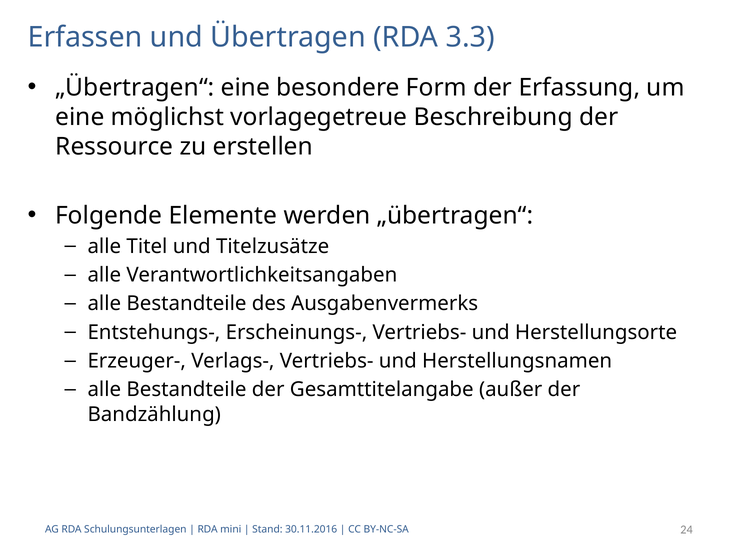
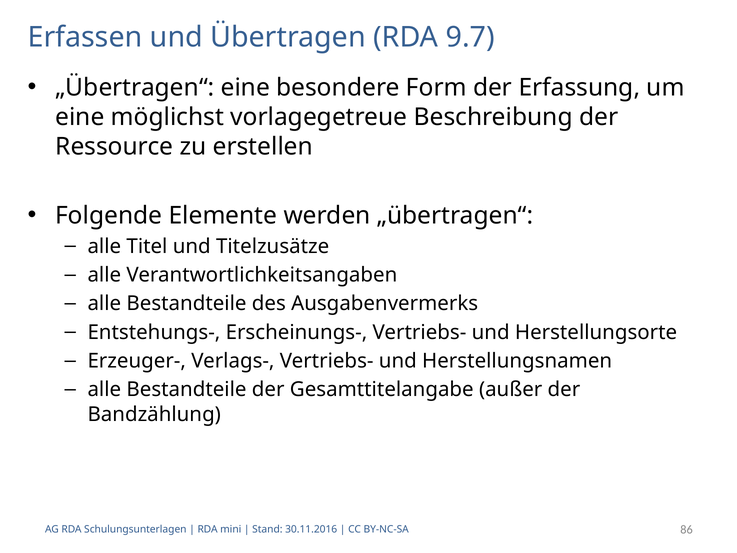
3.3: 3.3 -> 9.7
24: 24 -> 86
